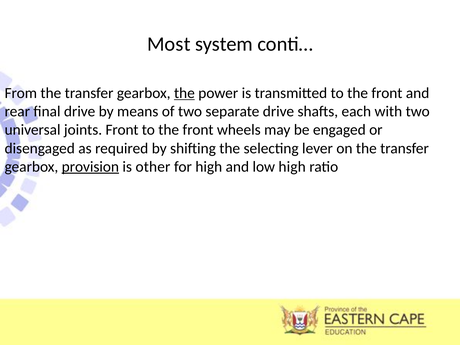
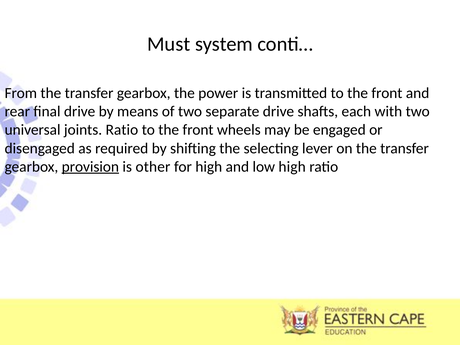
Most: Most -> Must
the at (184, 93) underline: present -> none
joints Front: Front -> Ratio
